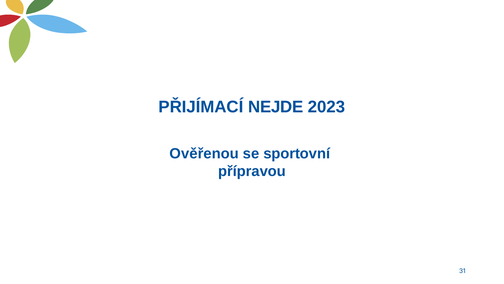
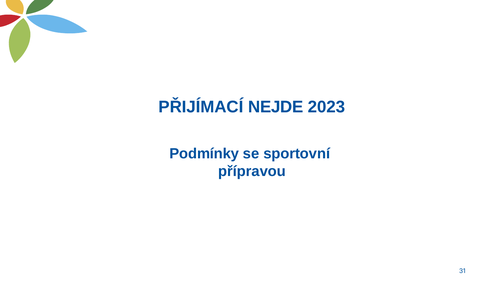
Ověřenou: Ověřenou -> Podmínky
